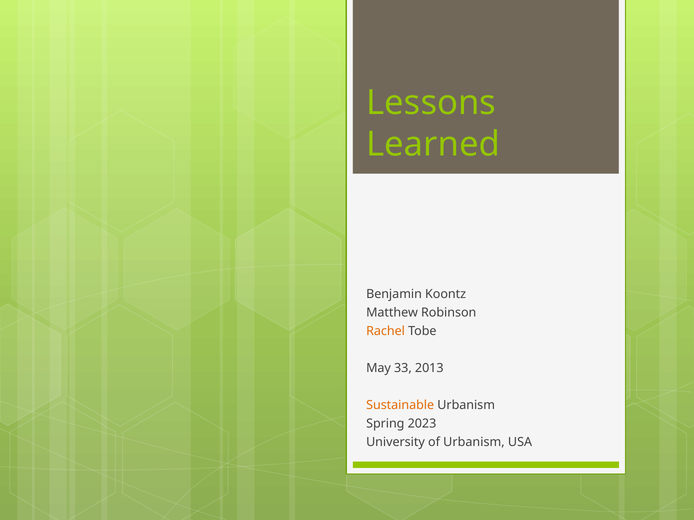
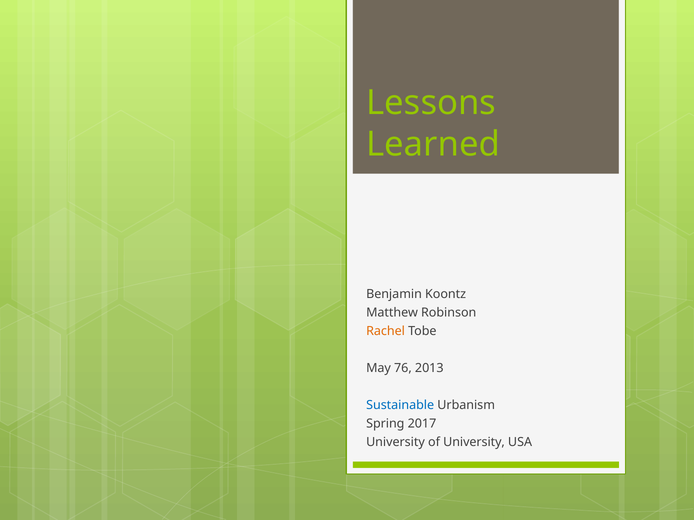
33: 33 -> 76
Sustainable colour: orange -> blue
2023: 2023 -> 2017
of Urbanism: Urbanism -> University
